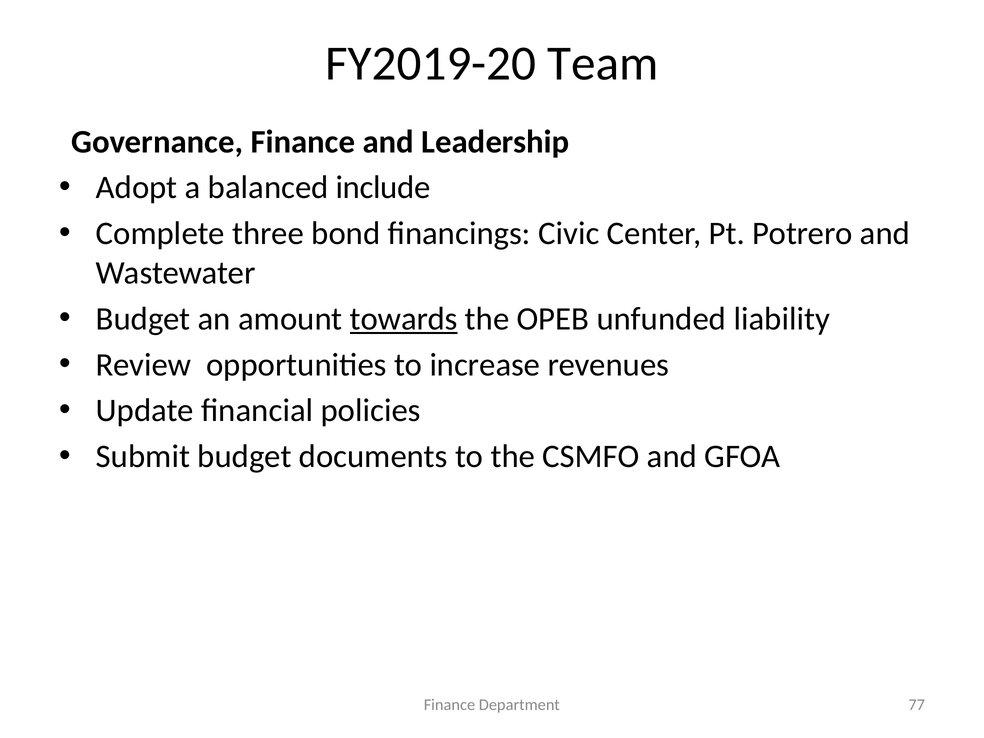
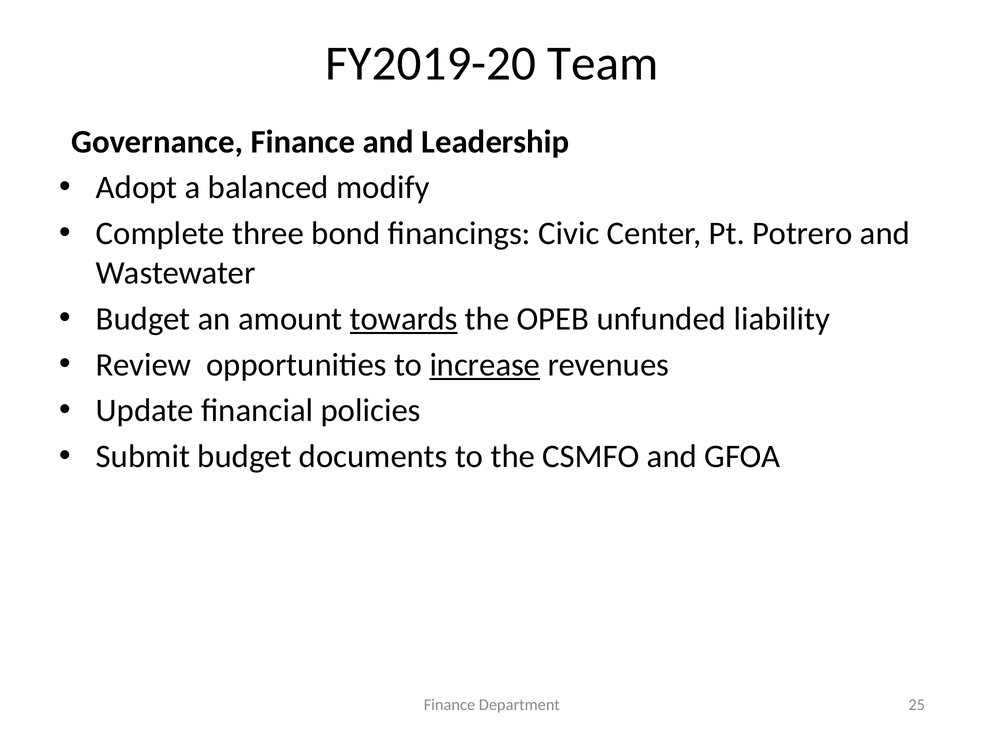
include: include -> modify
increase underline: none -> present
77: 77 -> 25
